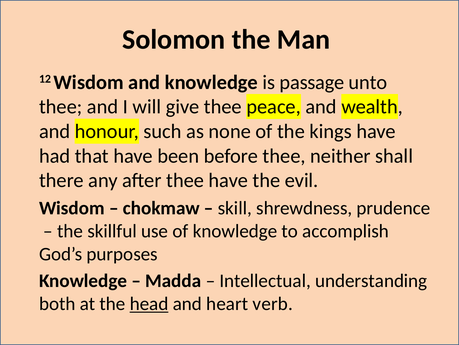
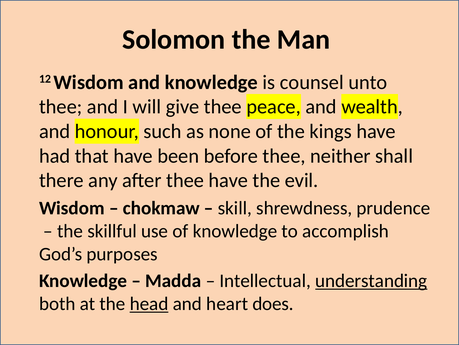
passage: passage -> counsel
understanding underline: none -> present
verb: verb -> does
